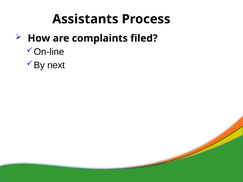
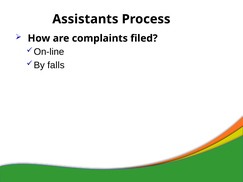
next: next -> falls
